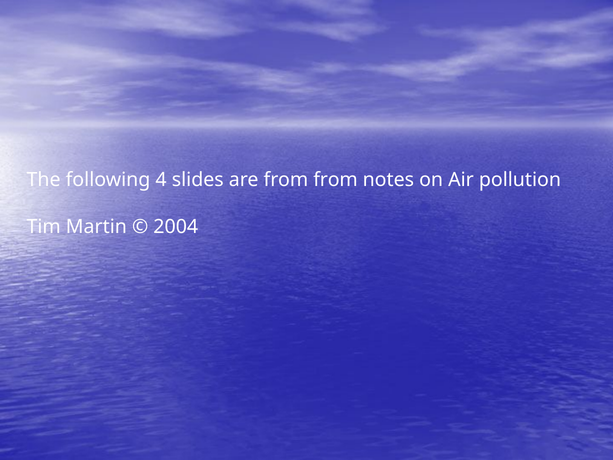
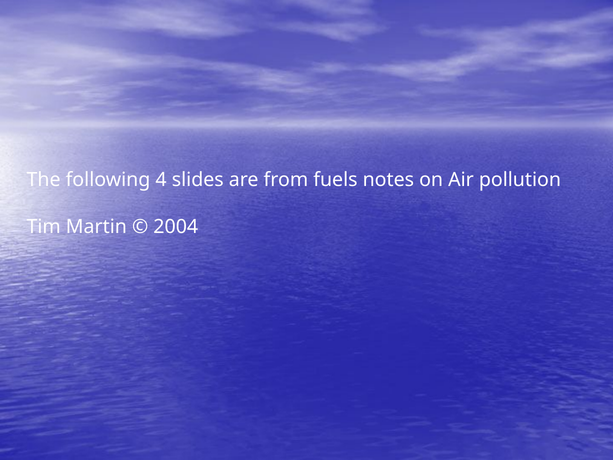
from from: from -> fuels
